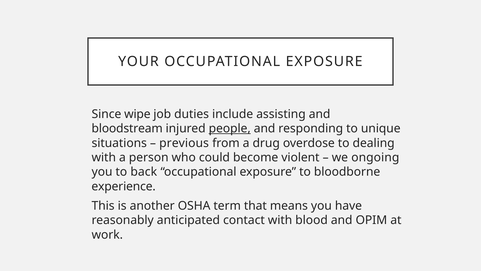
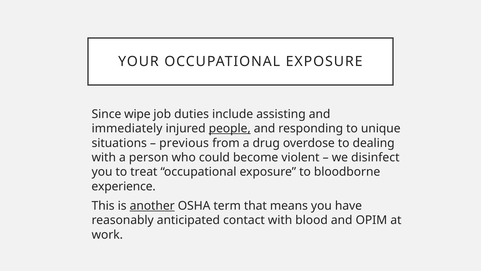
bloodstream: bloodstream -> immediately
ongoing: ongoing -> disinfect
back: back -> treat
another underline: none -> present
